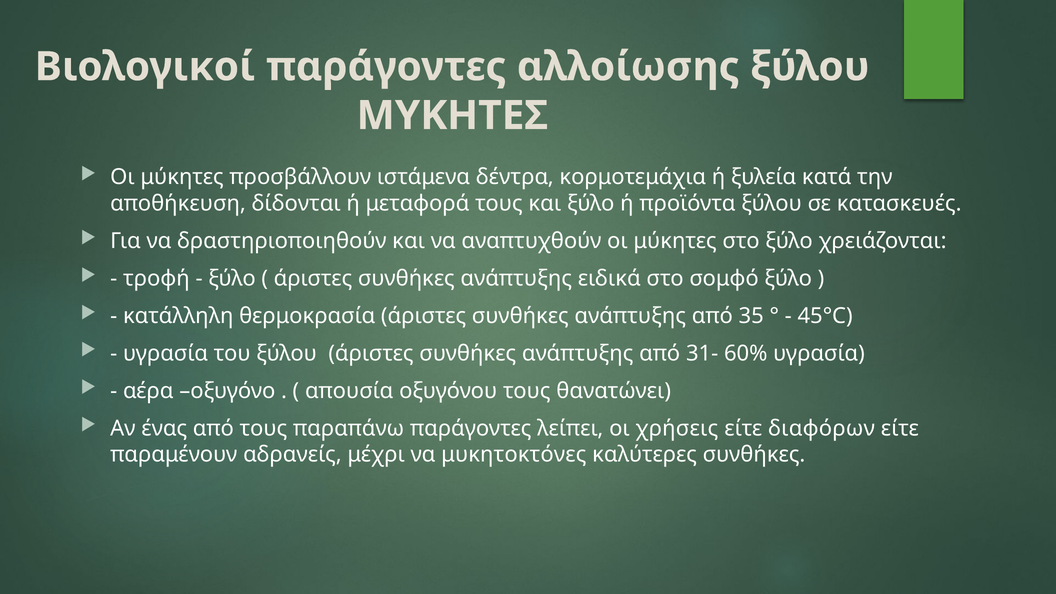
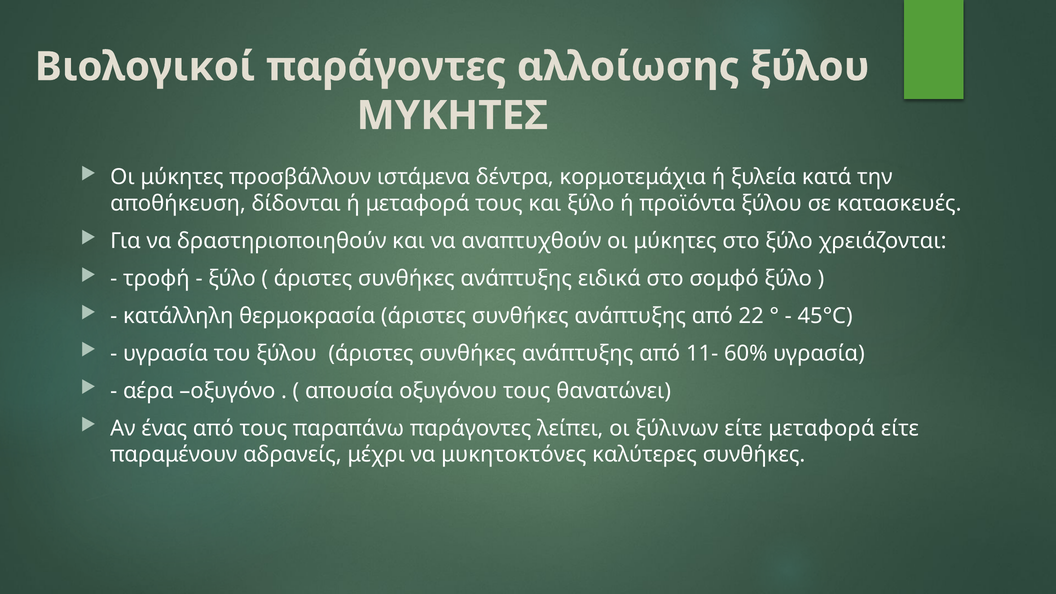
35: 35 -> 22
31-: 31- -> 11-
χρήσεις: χρήσεις -> ξύλινων
είτε διαφόρων: διαφόρων -> μεταφορά
